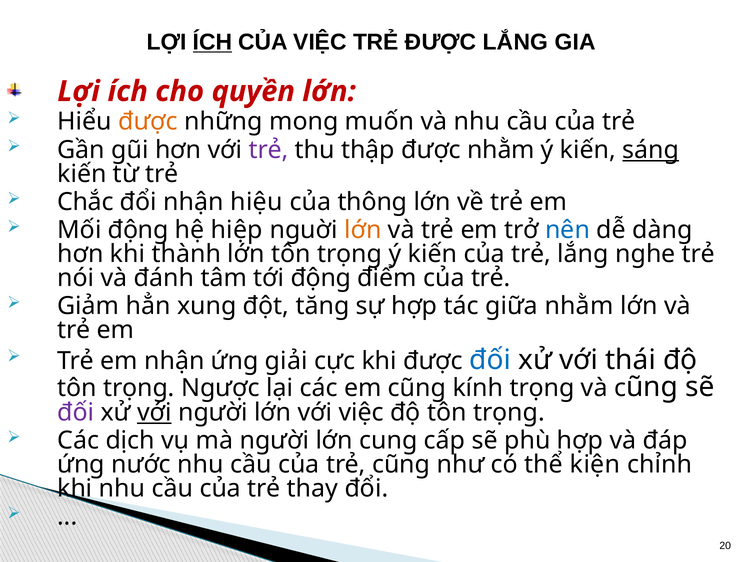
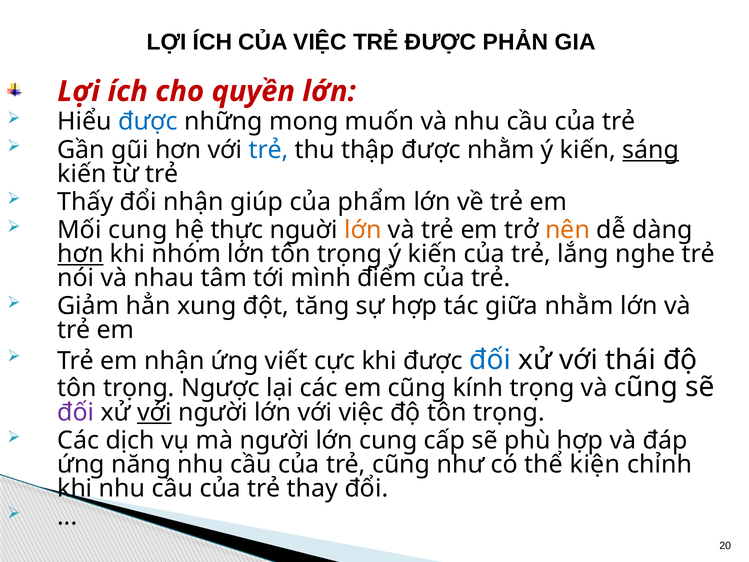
ÍCH at (212, 42) underline: present -> none
ĐƯỢC LẮNG: LẮNG -> PHẢN
được at (148, 122) colour: orange -> blue
trẻ at (269, 150) colour: purple -> blue
Chắc: Chắc -> Thấy
hiệu: hiệu -> giúp
thông: thông -> phẩm
Mối động: động -> cung
hiệp: hiệp -> thực
nên colour: blue -> orange
hơn at (80, 254) underline: none -> present
thành: thành -> nhóm
đánh: đánh -> nhau
tới động: động -> mình
giải: giải -> viết
nước: nước -> năng
